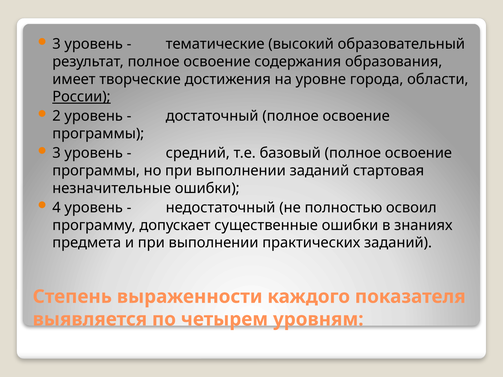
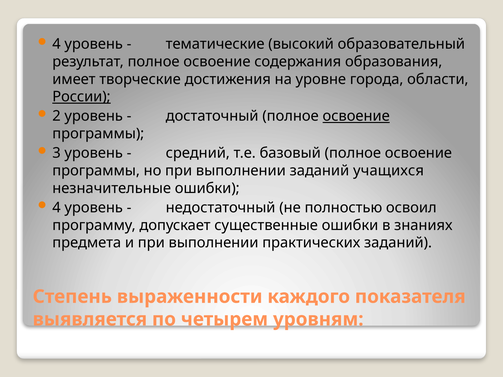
3 at (57, 44): 3 -> 4
освоение at (356, 116) underline: none -> present
стартовая: стартовая -> учащихся
